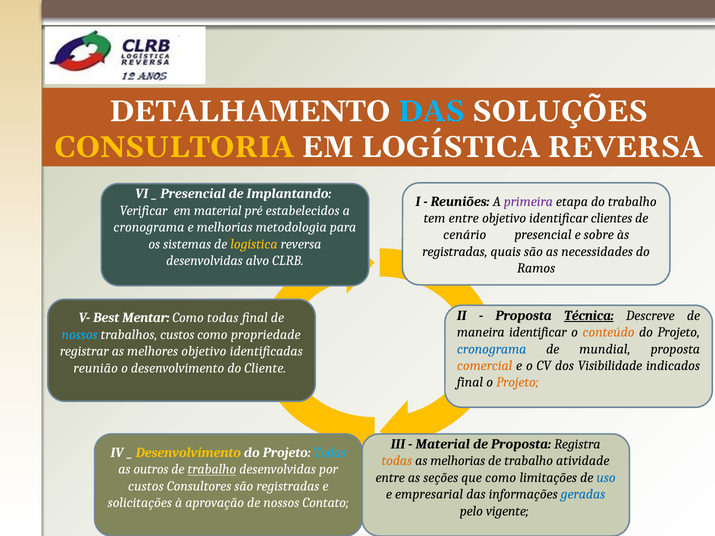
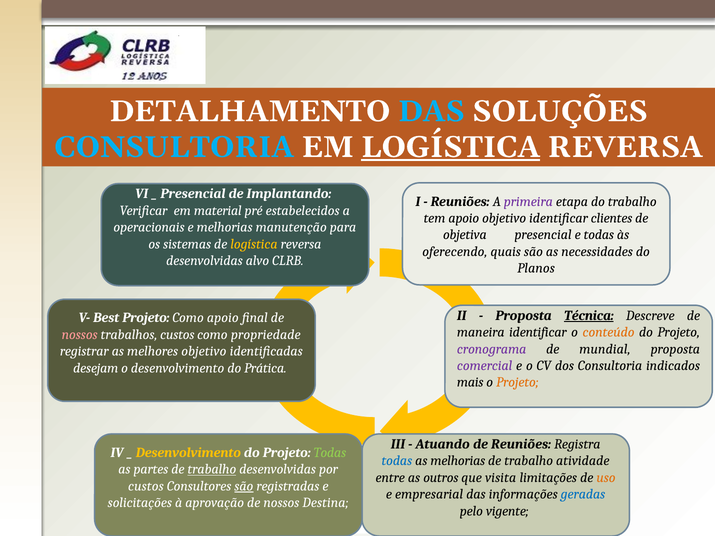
CONSULTORIA at (174, 147) colour: yellow -> light blue
LOGÍSTICA at (451, 147) underline: none -> present
tem entre: entre -> apoio
cronograma at (149, 227): cronograma -> operacionais
metodologia: metodologia -> manutenção
cenário: cenário -> objetiva
e sobre: sobre -> todas
registradas at (455, 252): registradas -> oferecendo
Ramos: Ramos -> Planos
Best Mentar: Mentar -> Projeto
Como todas: todas -> apoio
nossos at (80, 335) colour: light blue -> pink
cronograma at (492, 349) colour: blue -> purple
comercial colour: orange -> purple
dos Visibilidade: Visibilidade -> Consultoria
reunião: reunião -> desejam
Cliente: Cliente -> Prática
final at (470, 382): final -> mais
Material at (443, 444): Material -> Atuando
de Proposta: Proposta -> Reuniões
Todas at (330, 453) colour: light blue -> light green
todas at (397, 461) colour: orange -> blue
outros: outros -> partes
seções: seções -> outros
que como: como -> visita
uso colour: blue -> orange
são at (244, 486) underline: none -> present
Contato: Contato -> Destina
